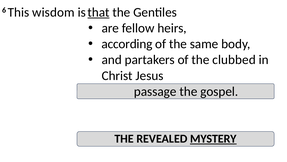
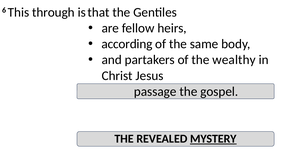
wisdom: wisdom -> through
that underline: present -> none
clubbed: clubbed -> wealthy
